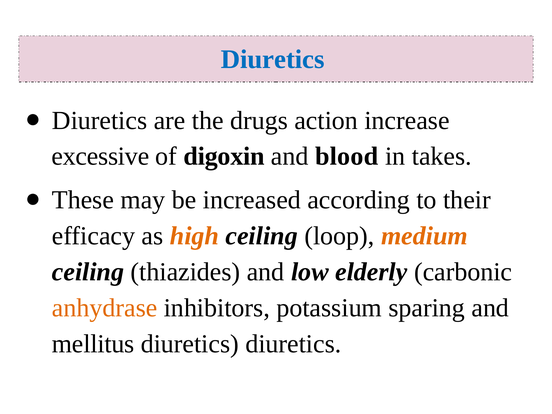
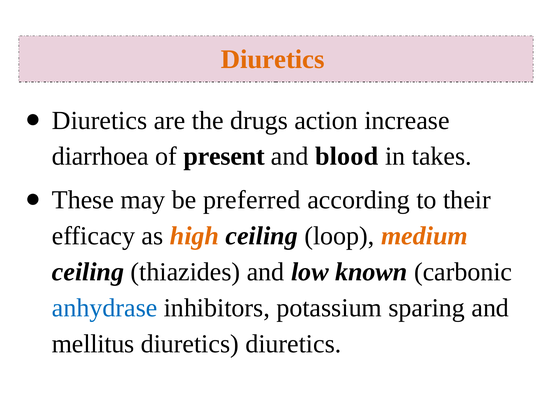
Diuretics at (273, 59) colour: blue -> orange
excessive: excessive -> diarrhoea
digoxin: digoxin -> present
increased: increased -> preferred
elderly: elderly -> known
anhydrase colour: orange -> blue
